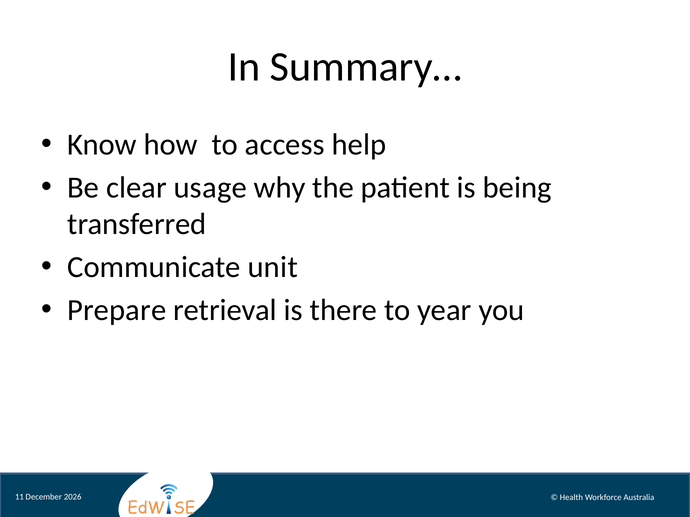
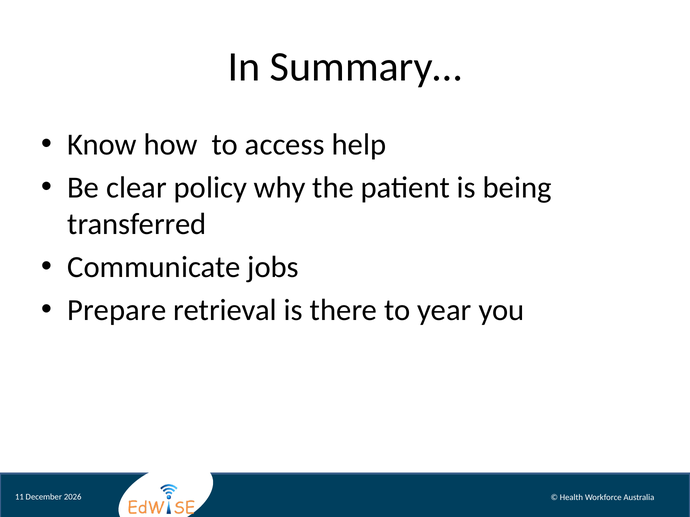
usage: usage -> policy
unit: unit -> jobs
